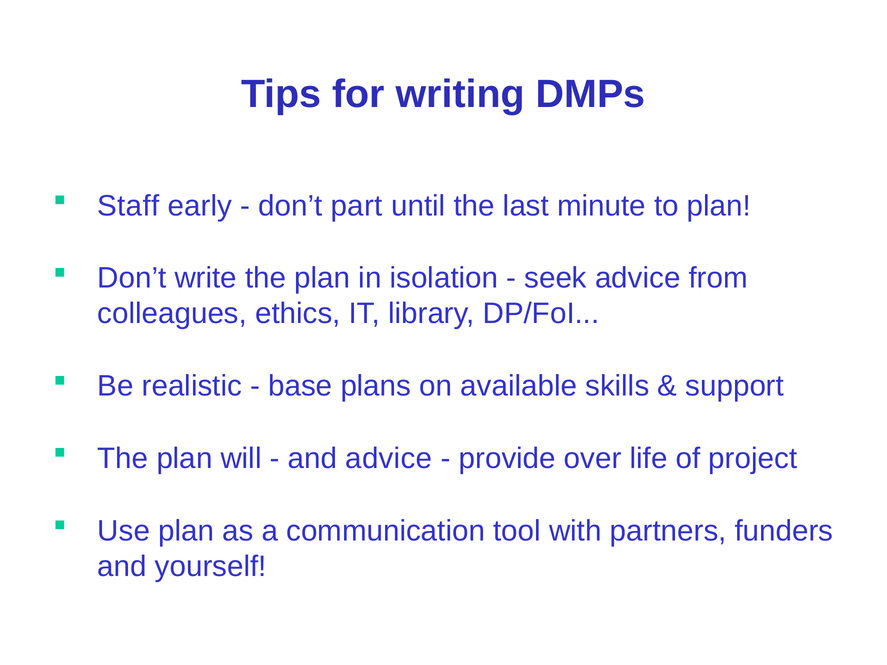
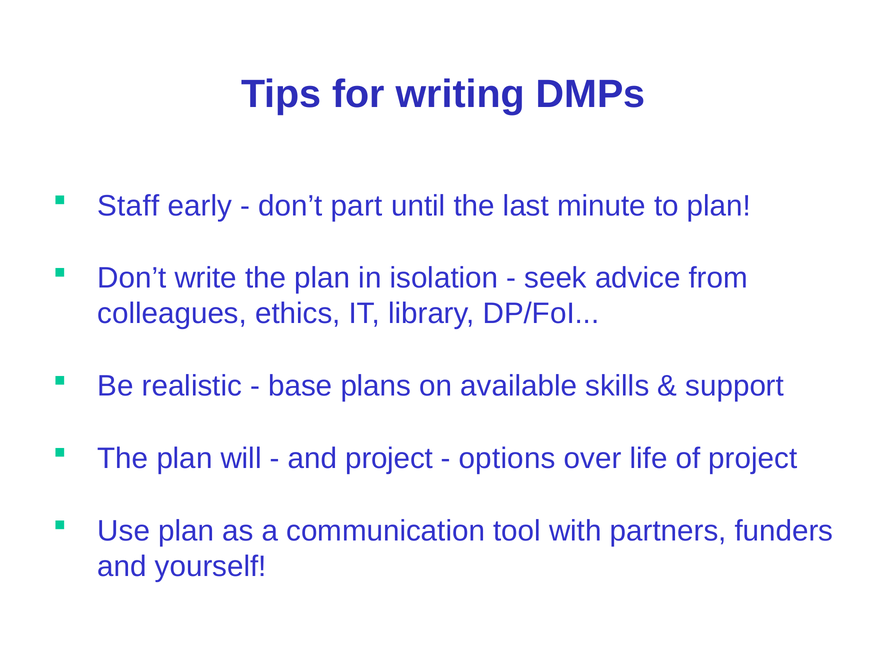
and advice: advice -> project
provide: provide -> options
